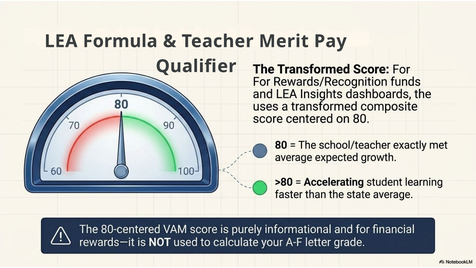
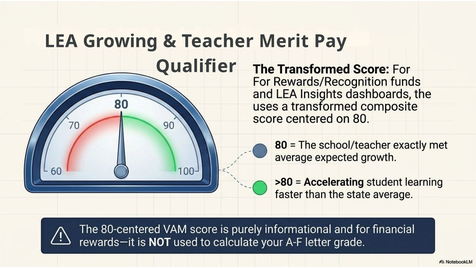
Formula: Formula -> Growing
